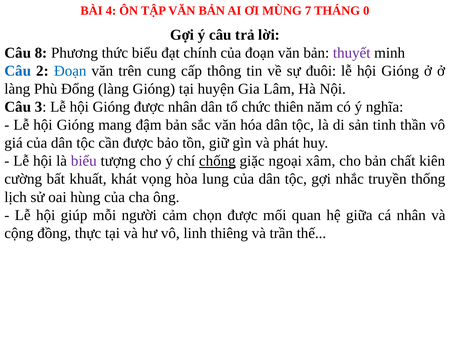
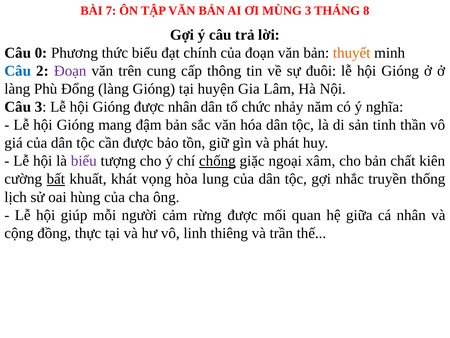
4: 4 -> 7
MÙNG 7: 7 -> 3
0: 0 -> 8
8: 8 -> 0
thuyết colour: purple -> orange
Đoạn at (70, 71) colour: blue -> purple
thiên: thiên -> nhảy
bất underline: none -> present
chọn: chọn -> rừng
